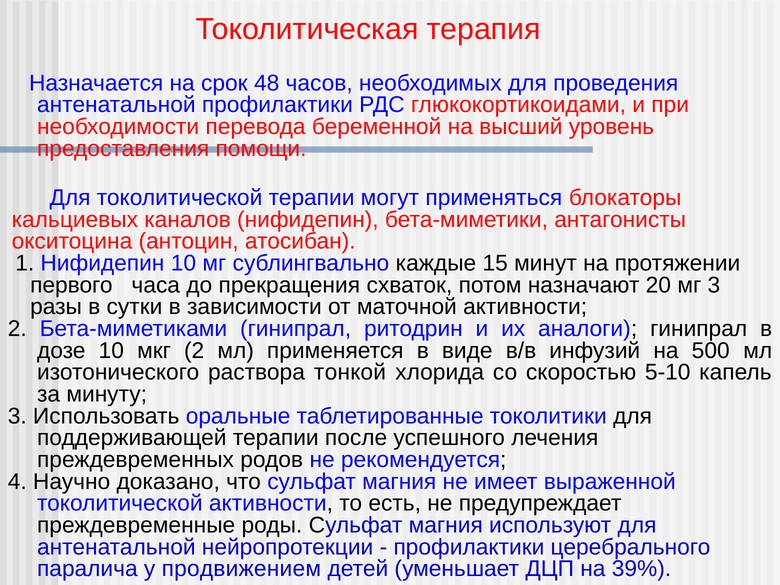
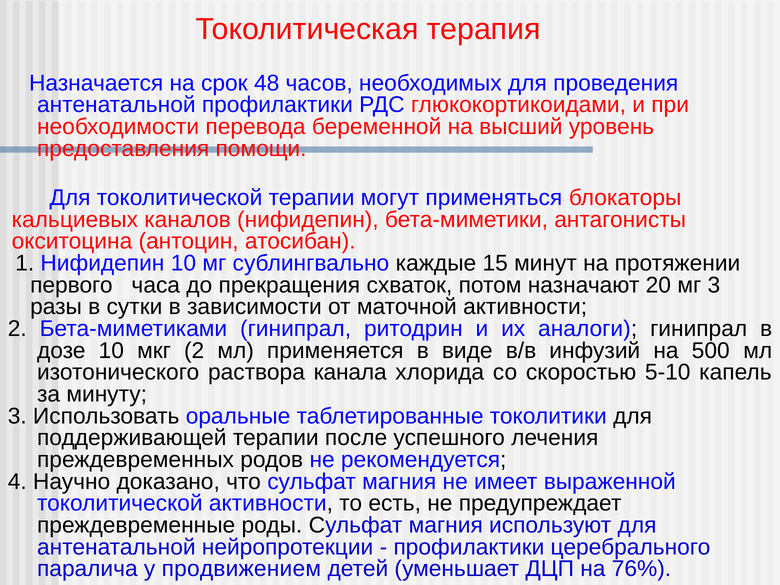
тонкой: тонкой -> канала
39%: 39% -> 76%
